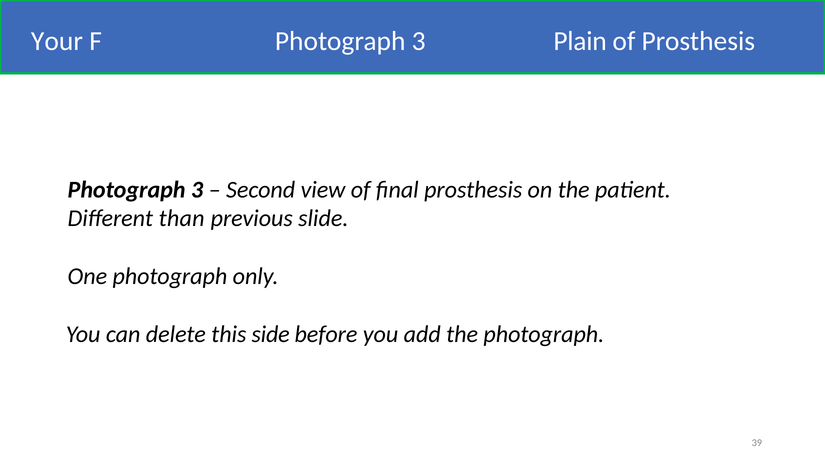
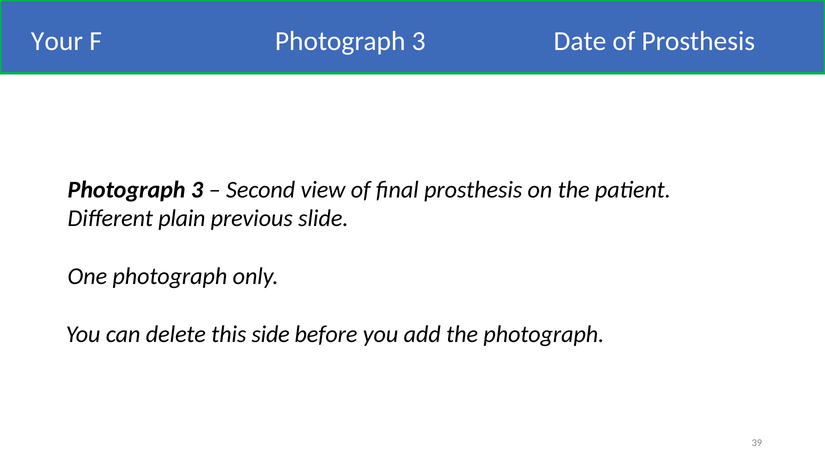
Plain: Plain -> Date
than: than -> plain
